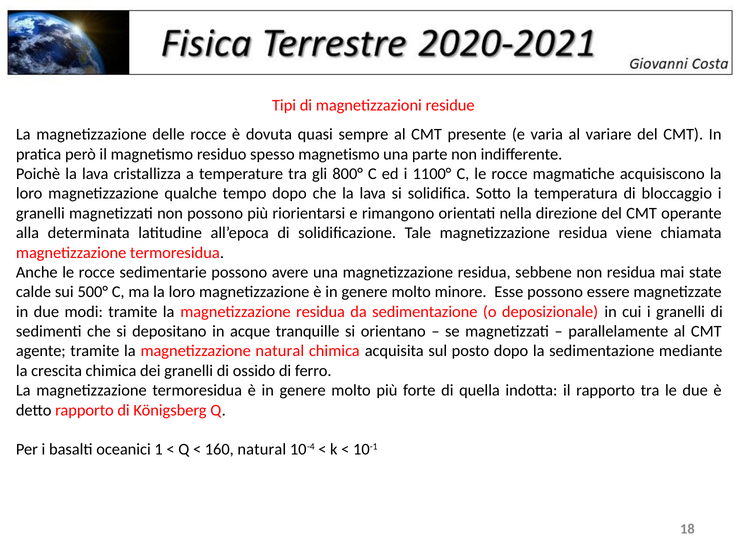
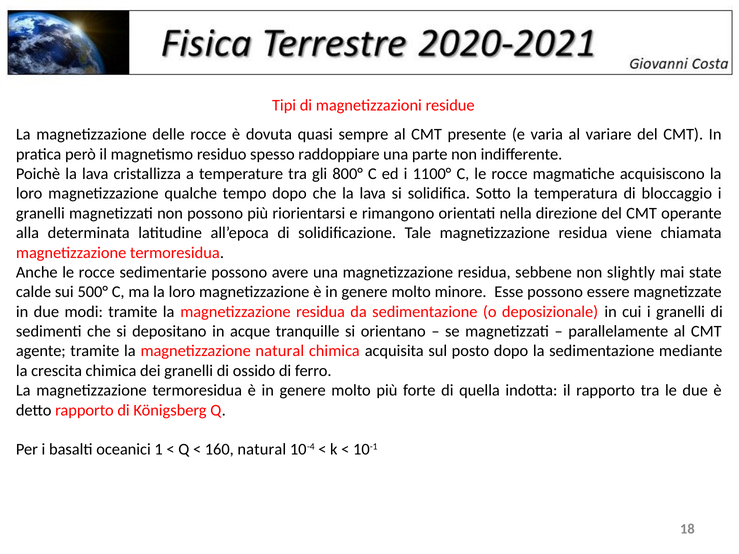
spesso magnetismo: magnetismo -> raddoppiare
non residua: residua -> slightly
